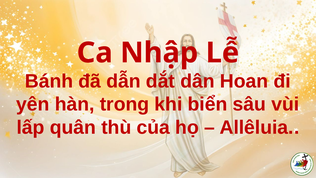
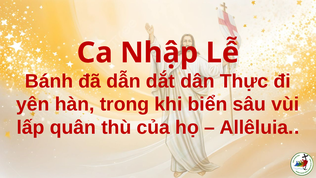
Hoan: Hoan -> Thực
